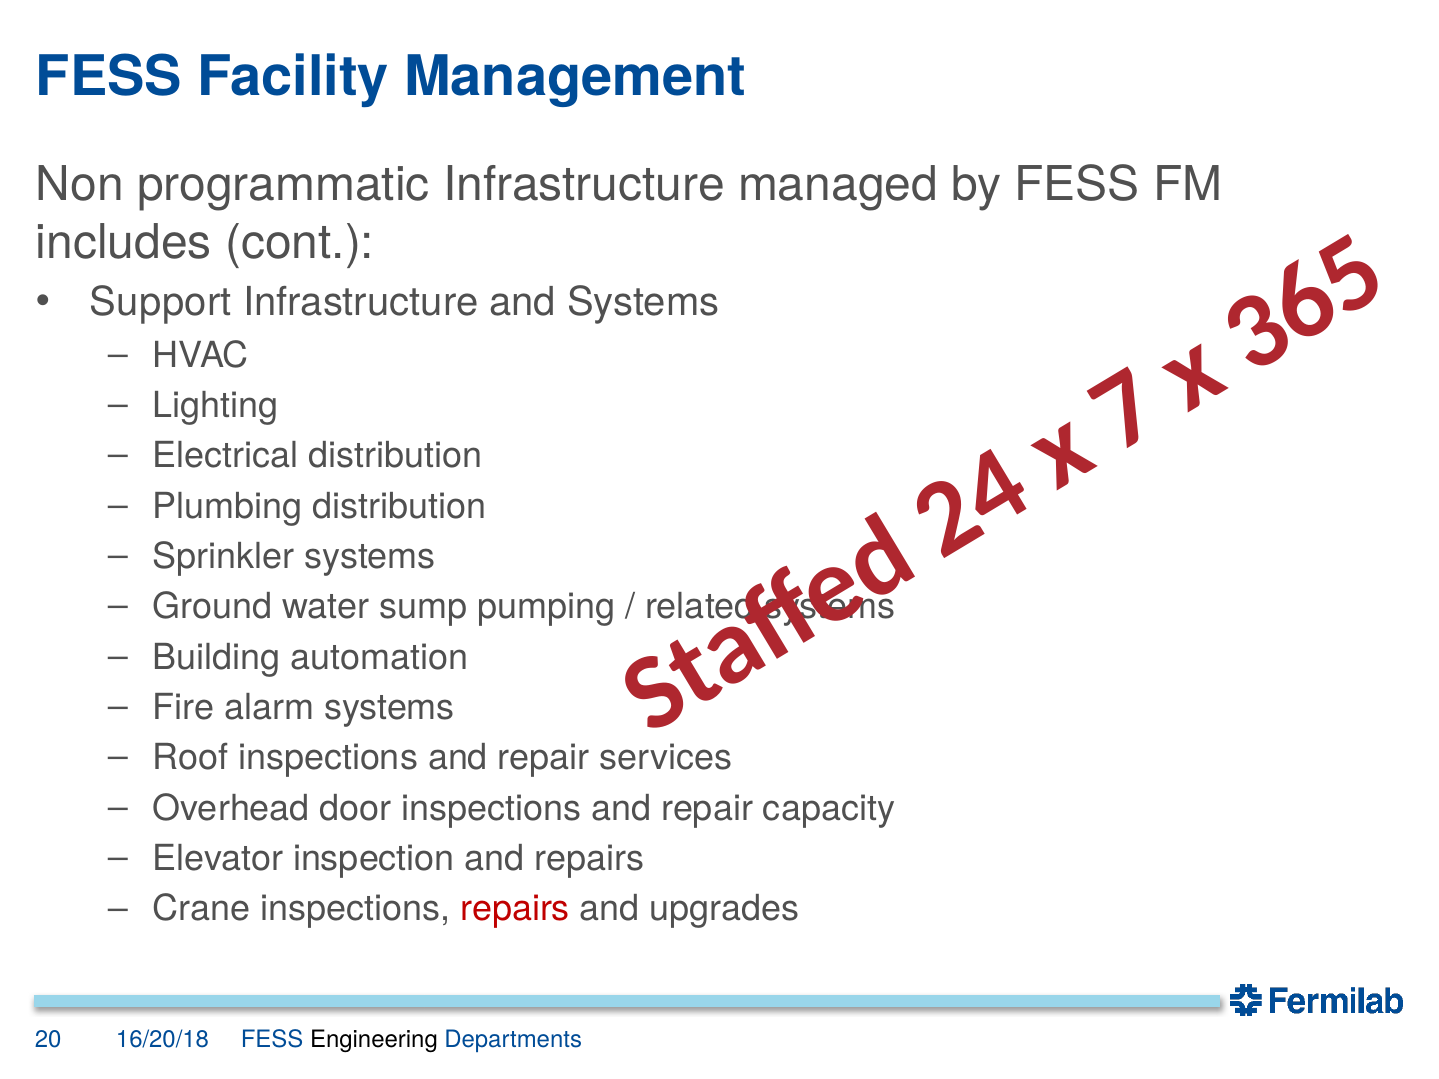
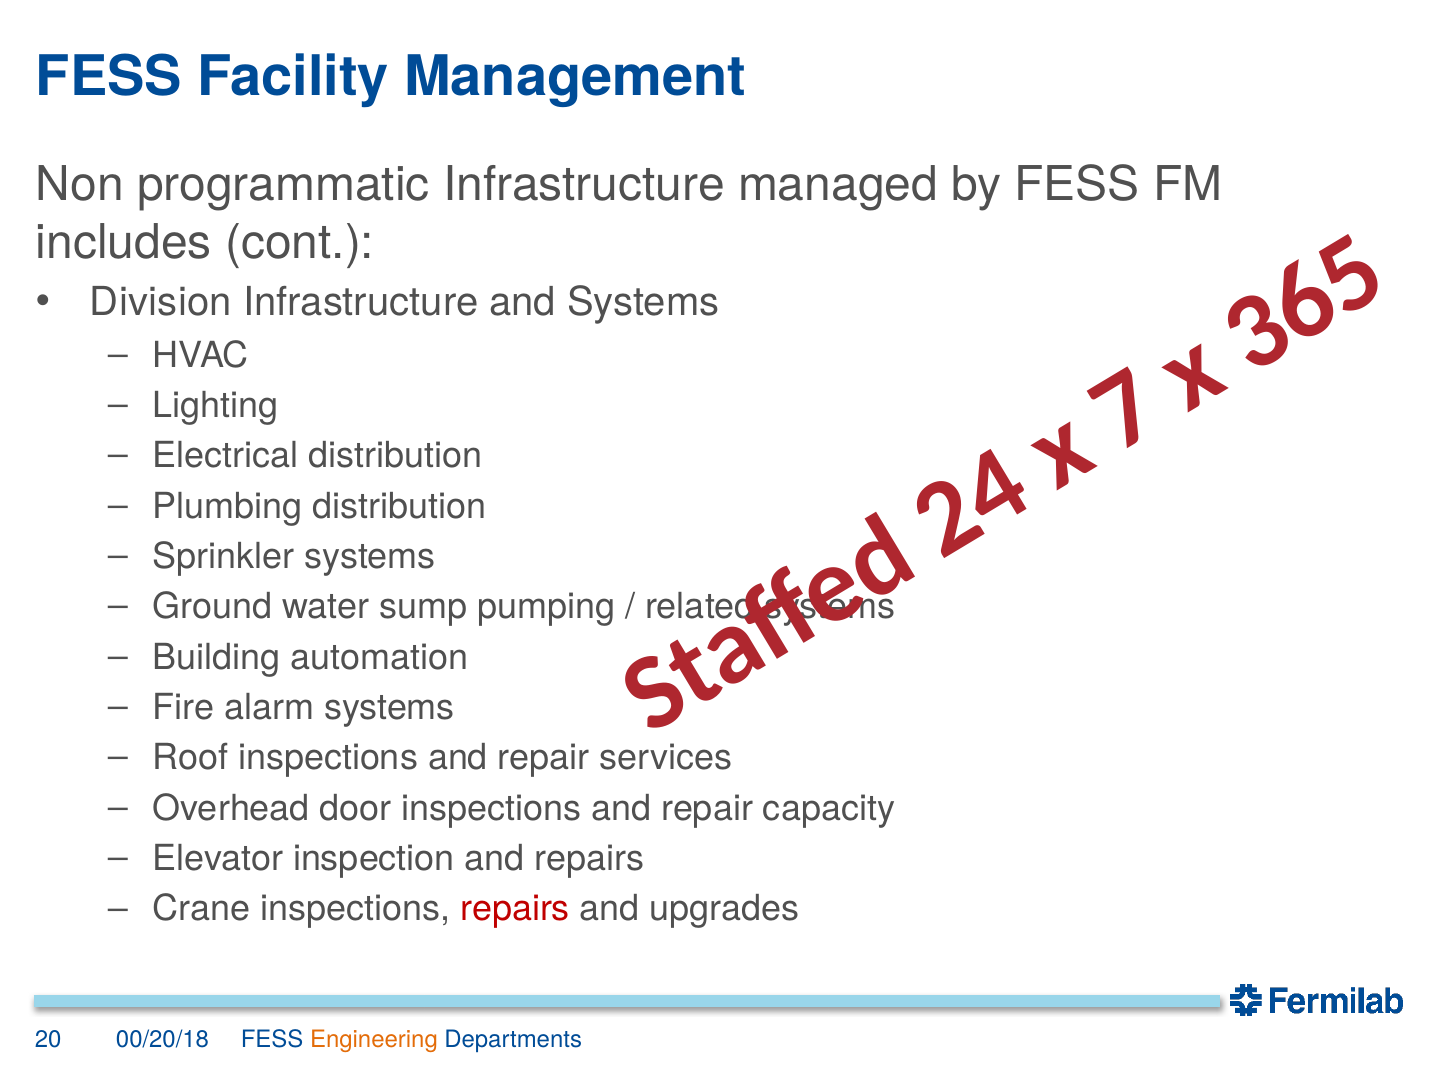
Support: Support -> Division
16/20/18: 16/20/18 -> 00/20/18
Engineering colour: black -> orange
